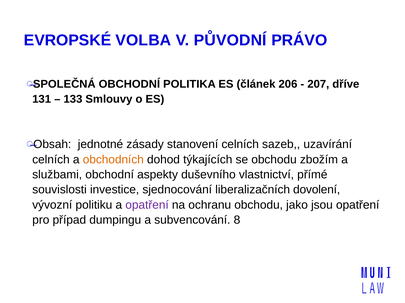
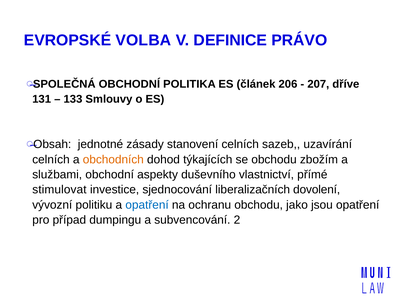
PŮVODNÍ: PŮVODNÍ -> DEFINICE
souvislosti: souvislosti -> stimulovat
opatření at (147, 205) colour: purple -> blue
8: 8 -> 2
